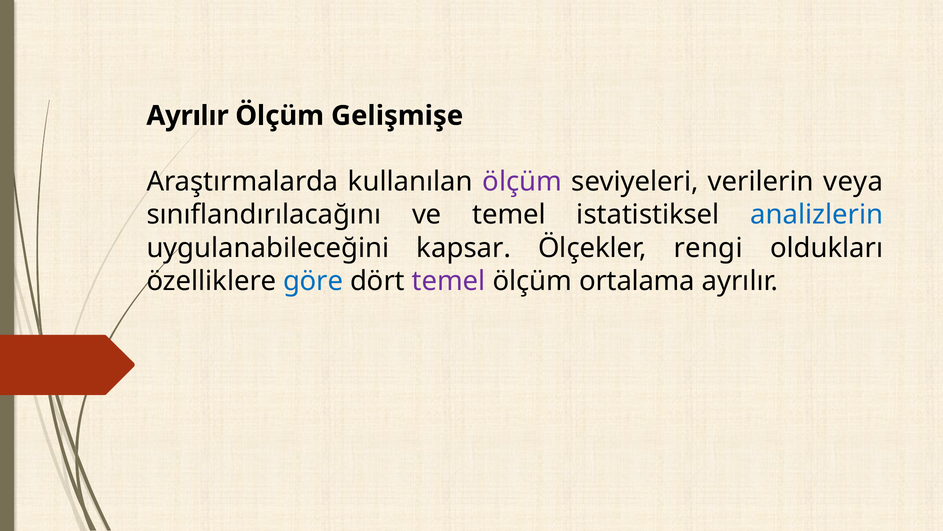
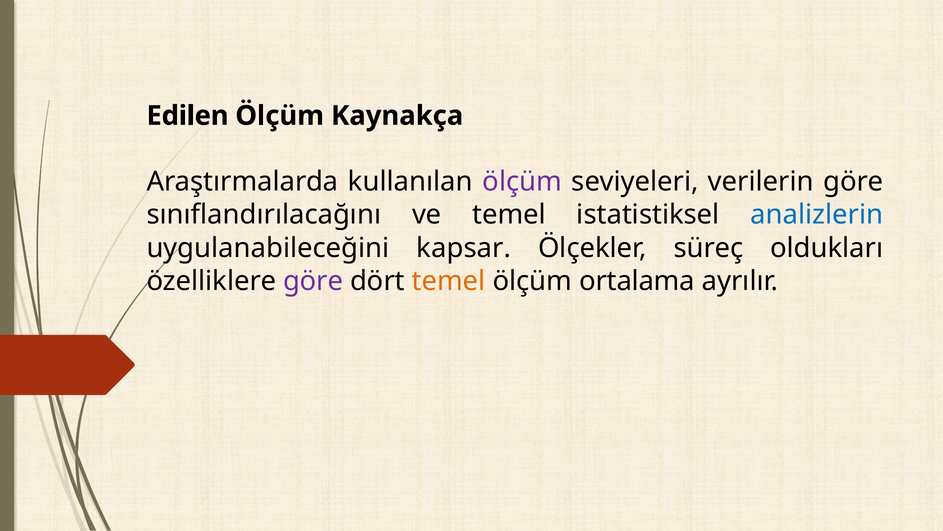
Ayrılır at (188, 116): Ayrılır -> Edilen
Gelişmişe: Gelişmişe -> Kaynakça
verilerin veya: veya -> göre
rengi: rengi -> süreç
göre at (313, 281) colour: blue -> purple
temel at (449, 281) colour: purple -> orange
